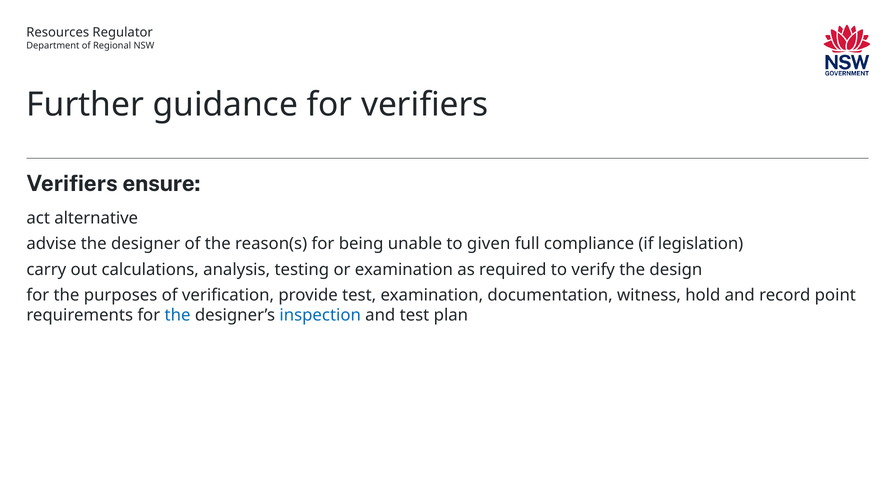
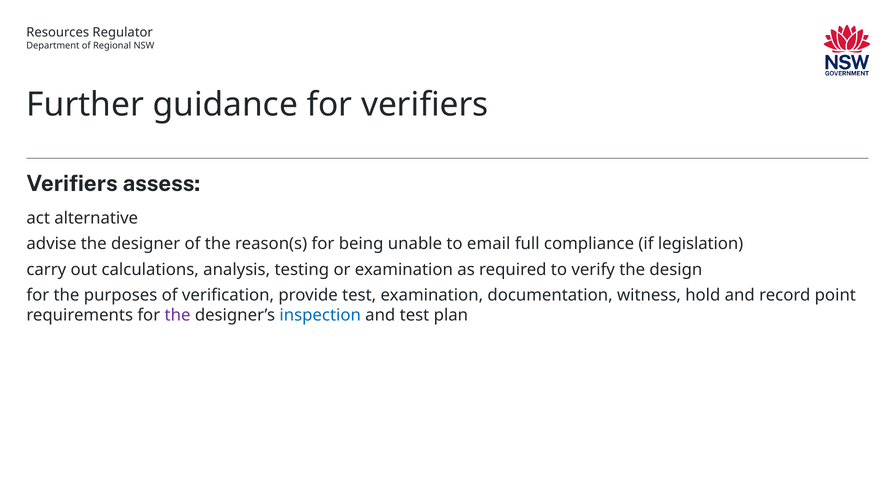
ensure: ensure -> assess
given: given -> email
the at (178, 316) colour: blue -> purple
